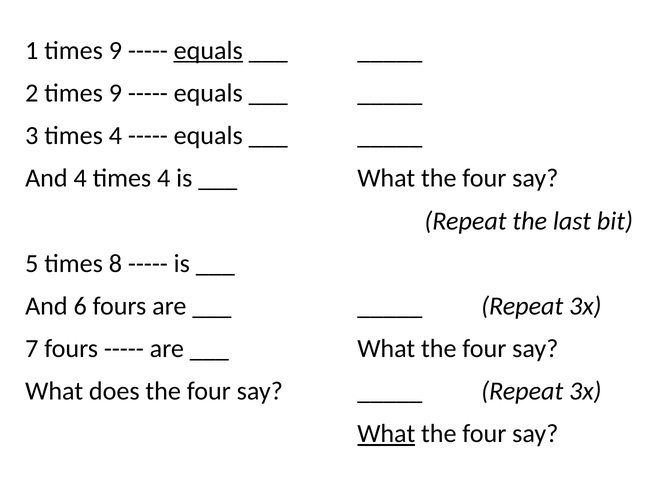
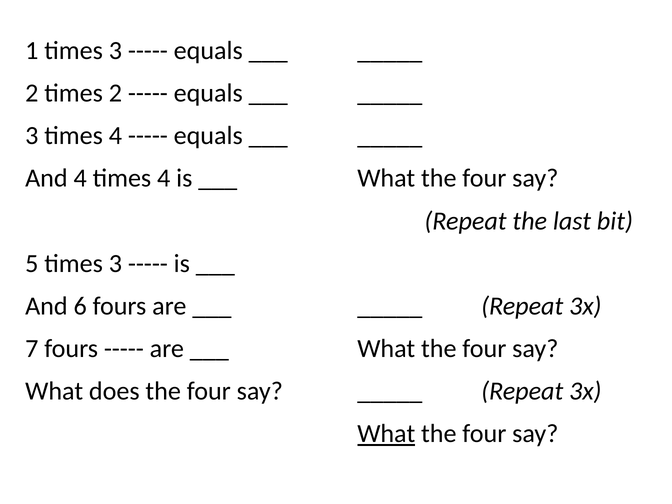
1 times 9: 9 -> 3
equals at (208, 51) underline: present -> none
2 times 9: 9 -> 2
5 times 8: 8 -> 3
